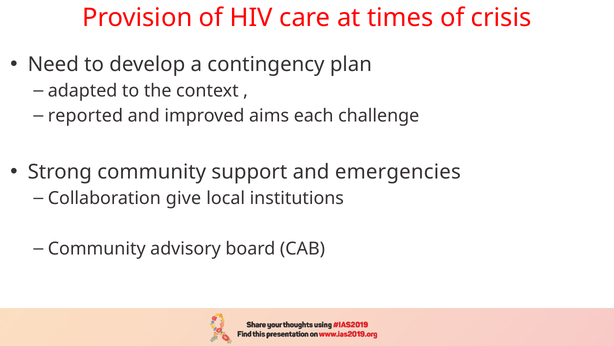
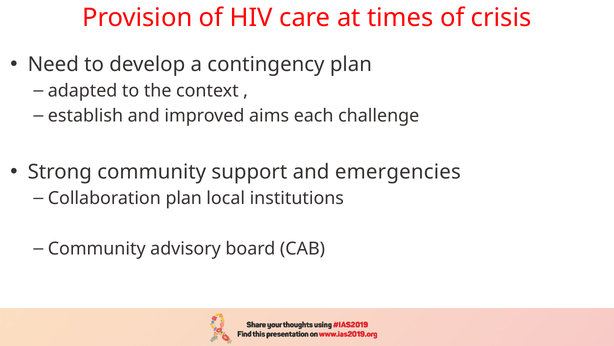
reported: reported -> establish
Collaboration give: give -> plan
